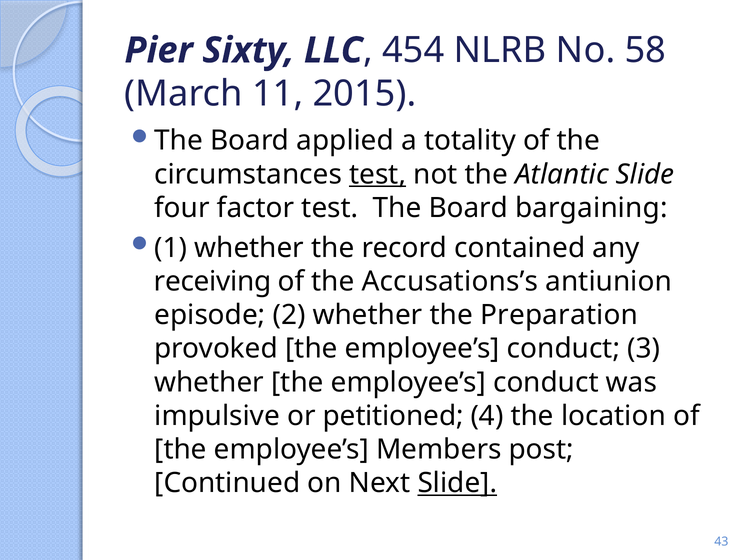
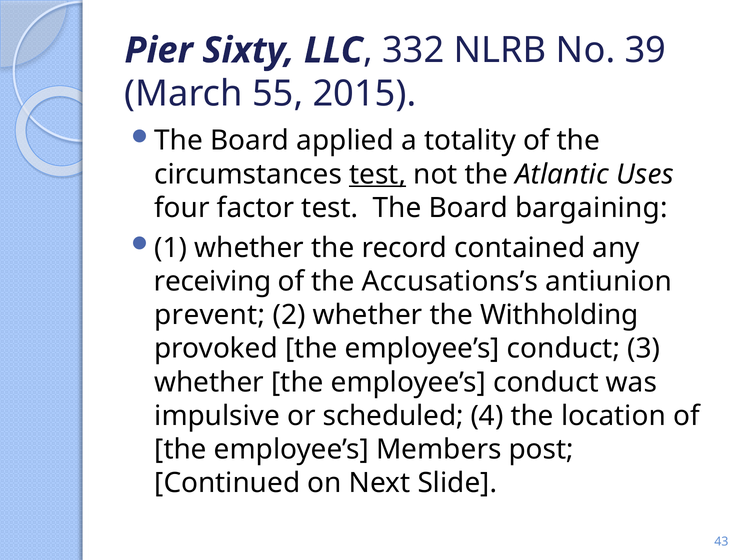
454: 454 -> 332
58: 58 -> 39
11: 11 -> 55
Atlantic Slide: Slide -> Uses
episode: episode -> prevent
Preparation: Preparation -> Withholding
petitioned: petitioned -> scheduled
Slide at (457, 483) underline: present -> none
